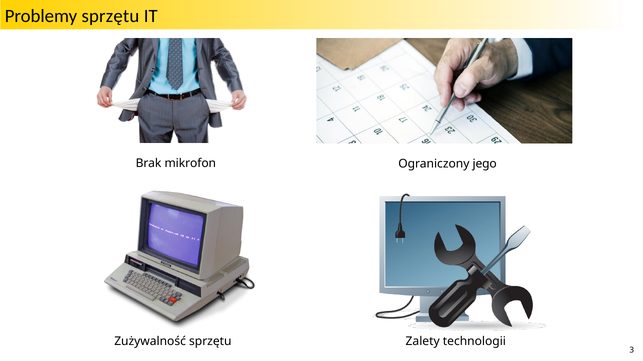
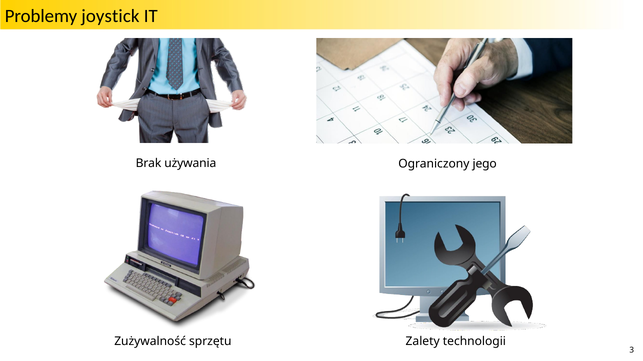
Problemy sprzętu: sprzętu -> joystick
mikrofon: mikrofon -> używania
